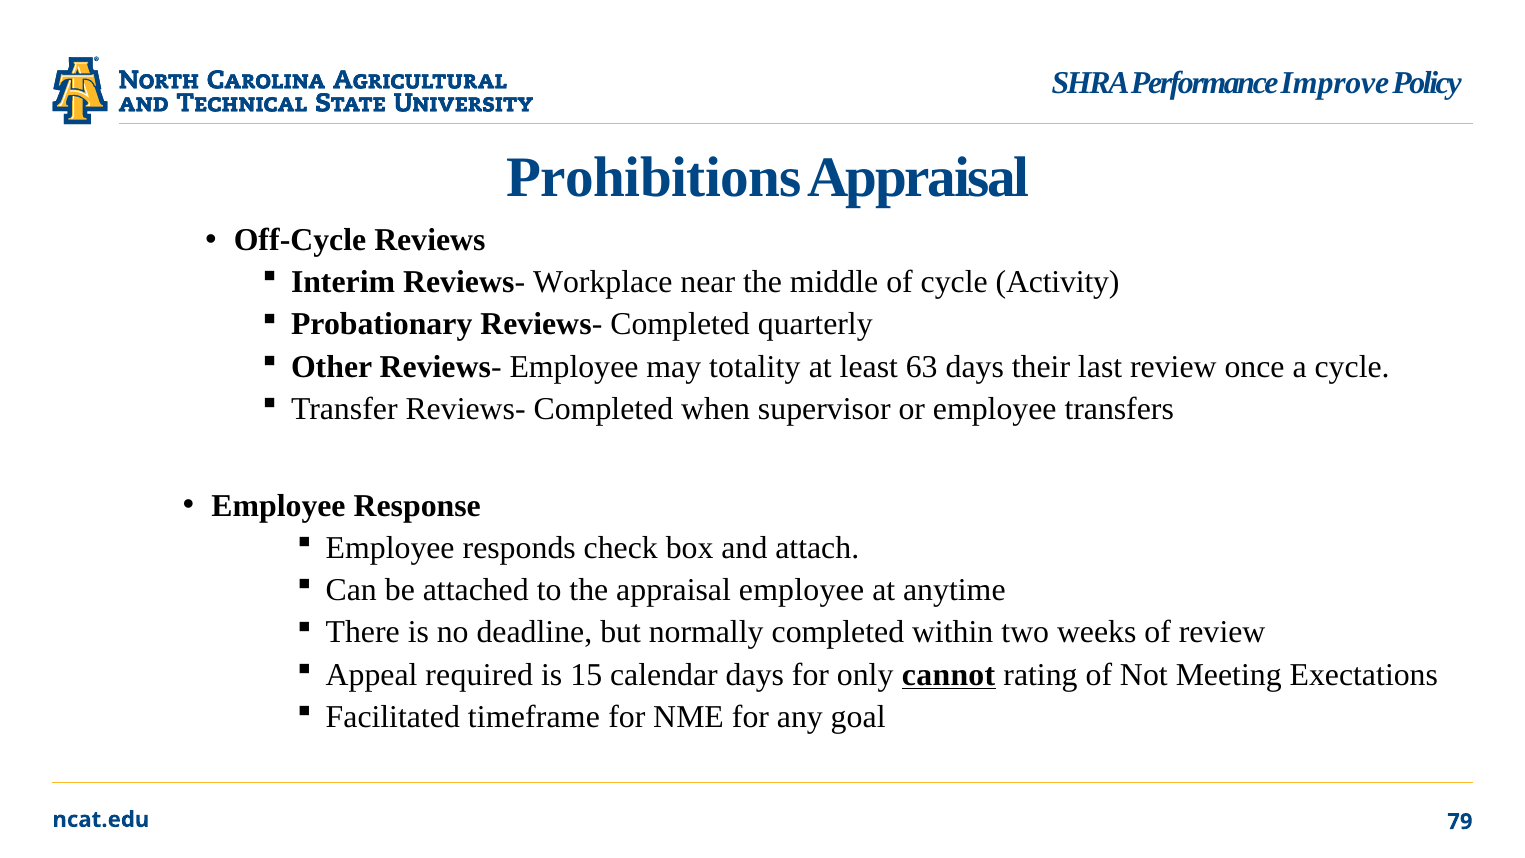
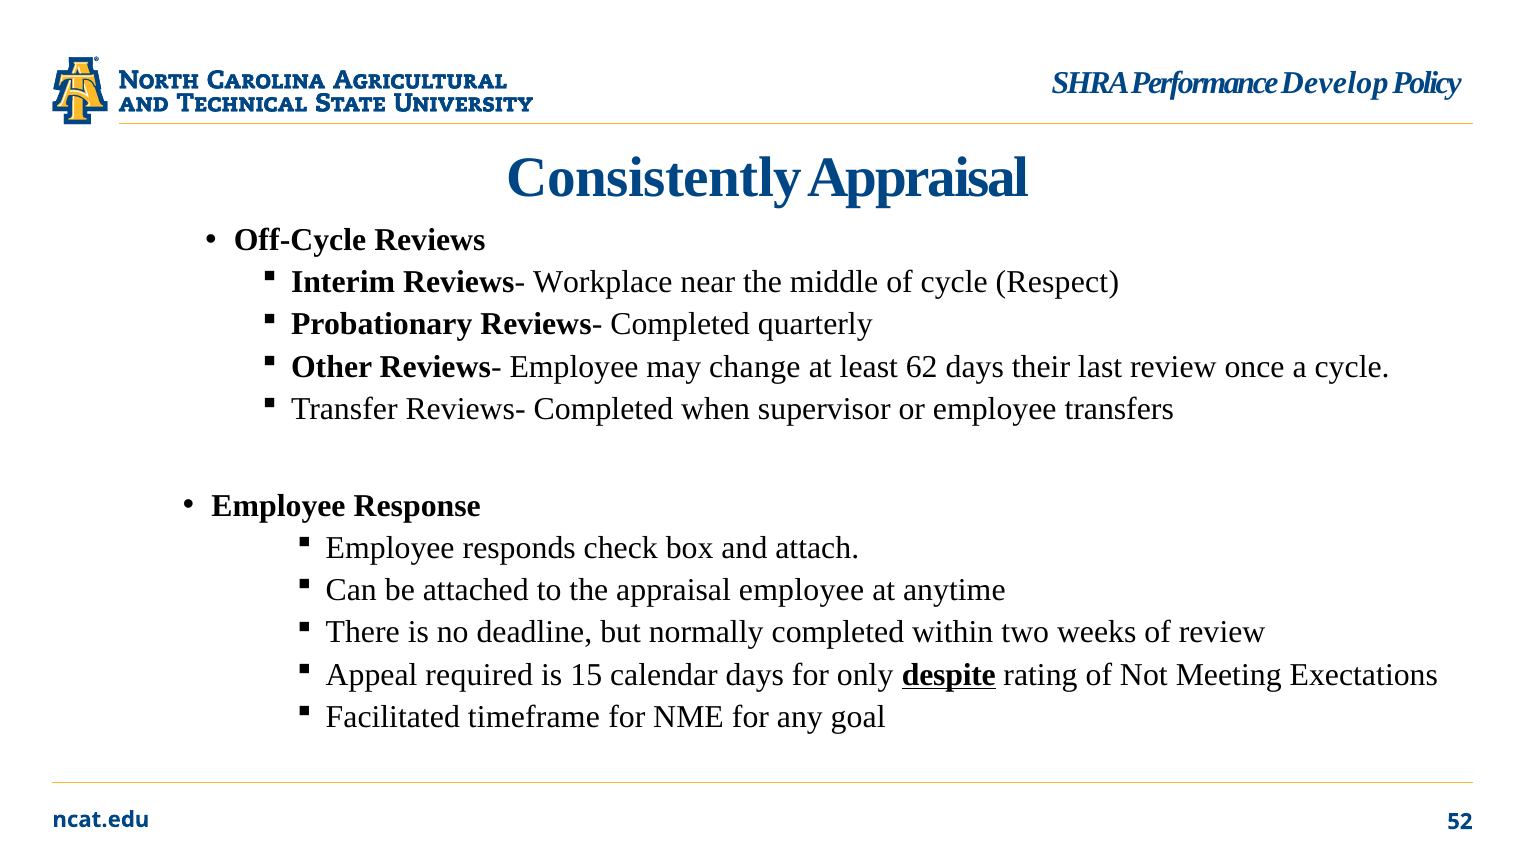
Improve: Improve -> Develop
Prohibitions: Prohibitions -> Consistently
Activity: Activity -> Respect
totality: totality -> change
63: 63 -> 62
cannot: cannot -> despite
79: 79 -> 52
